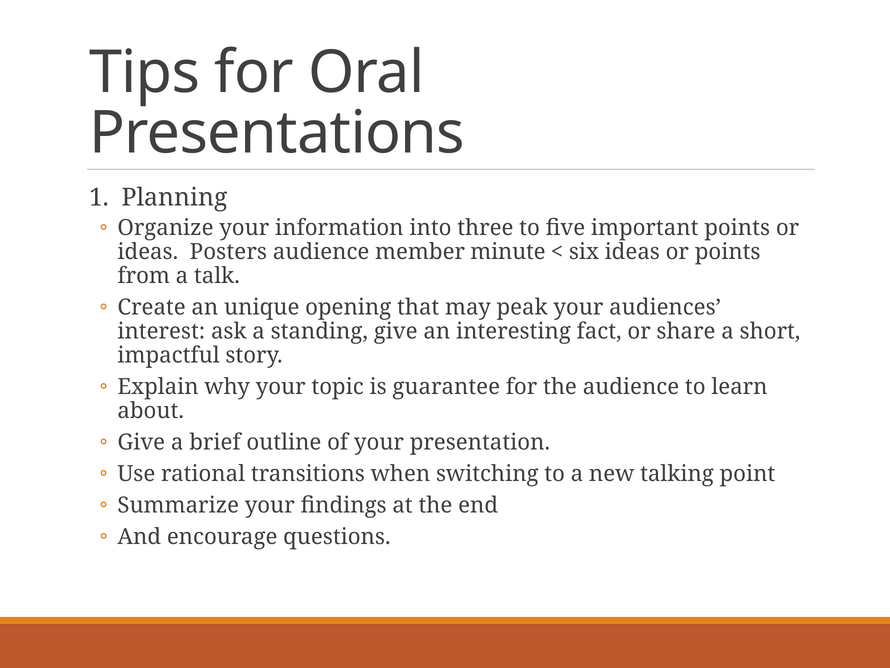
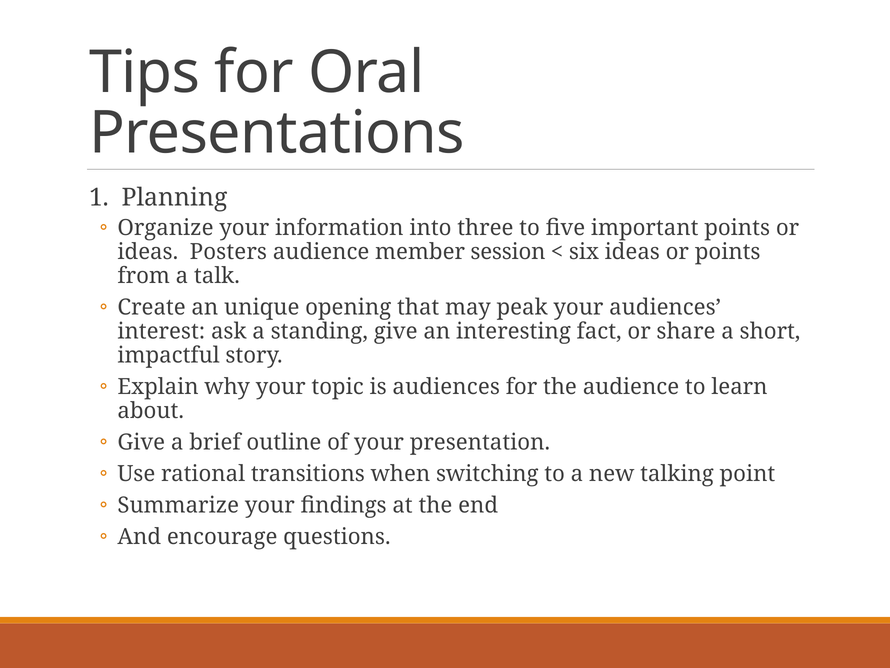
minute: minute -> session
is guarantee: guarantee -> audiences
